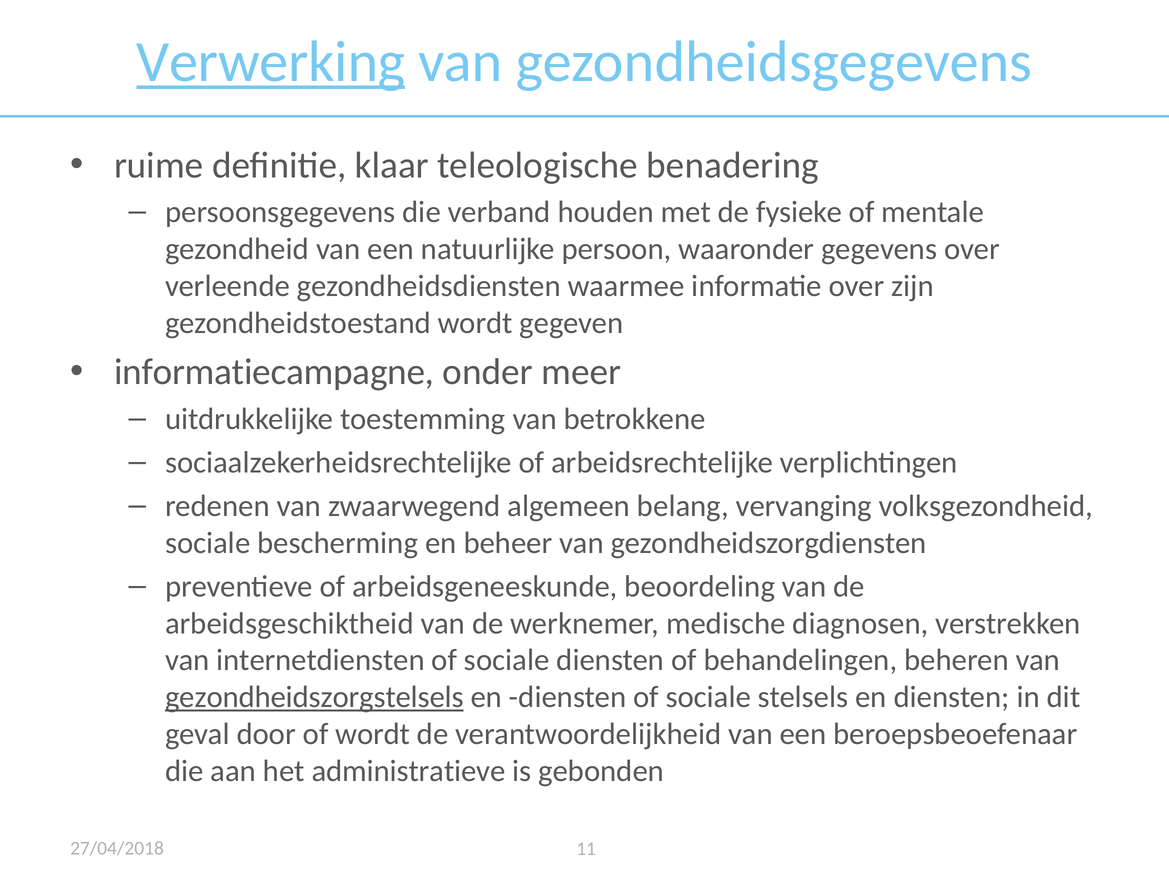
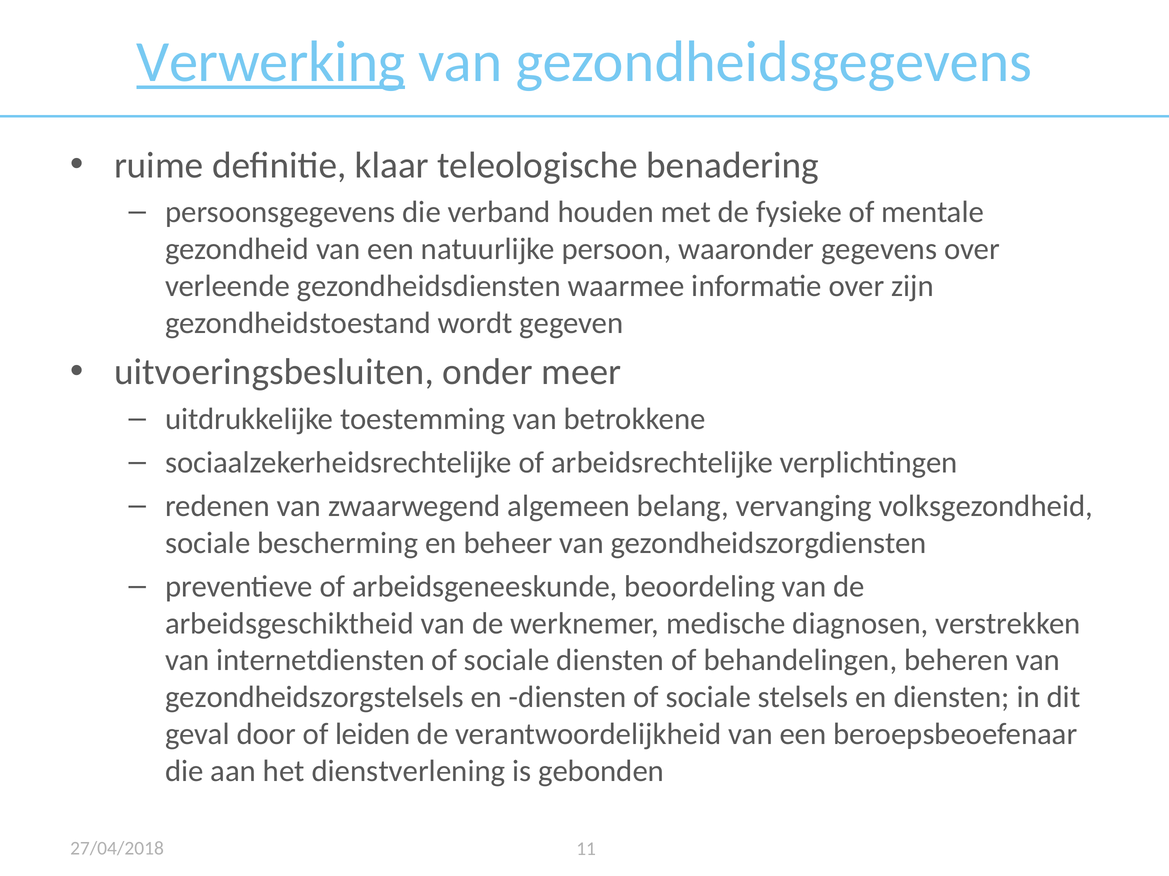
informatiecampagne: informatiecampagne -> uitvoeringsbesluiten
gezondheidszorgstelsels underline: present -> none
of wordt: wordt -> leiden
administratieve: administratieve -> dienstverlening
